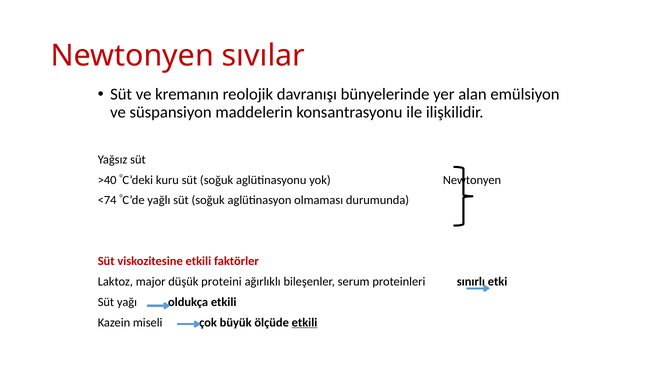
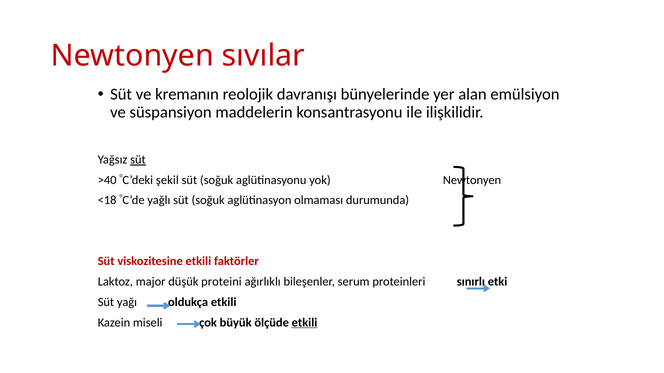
süt at (138, 160) underline: none -> present
kuru: kuru -> şekil
<74: <74 -> <18
